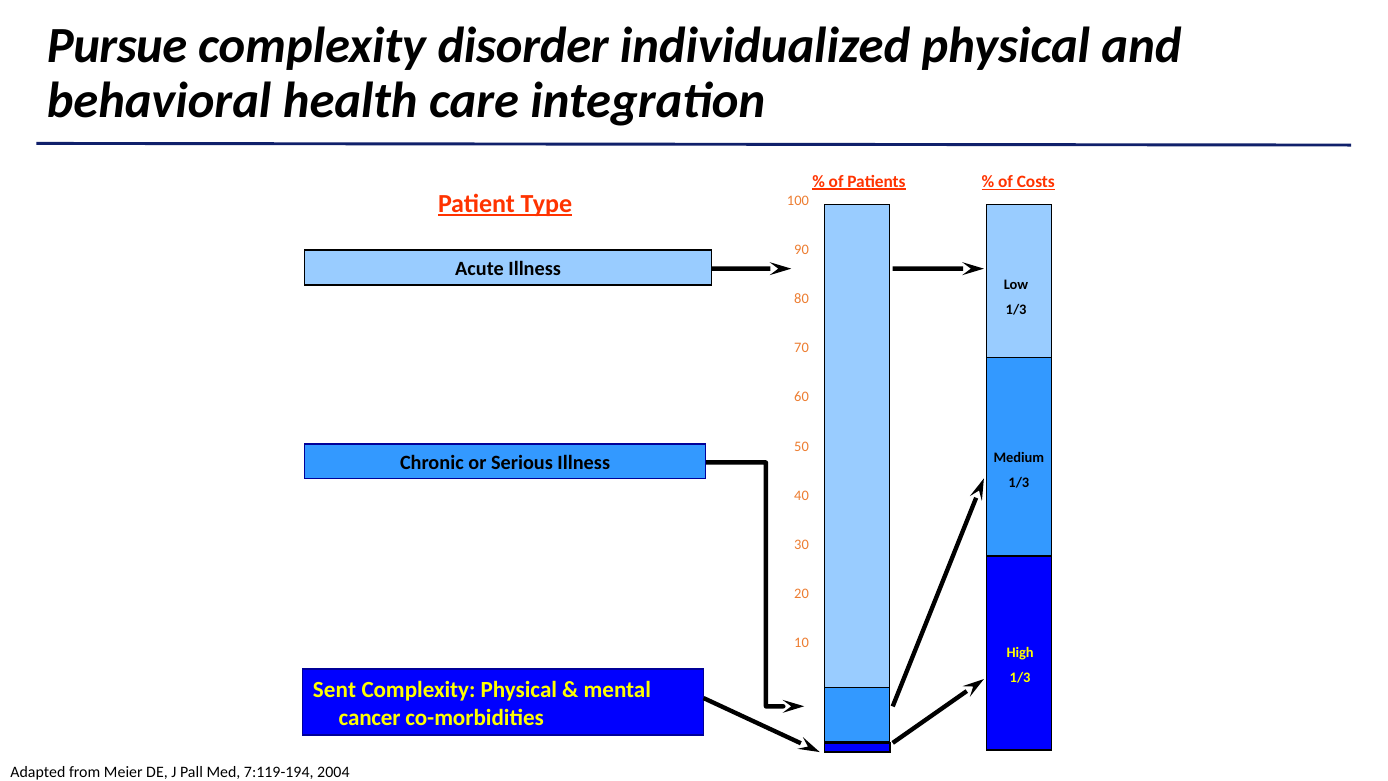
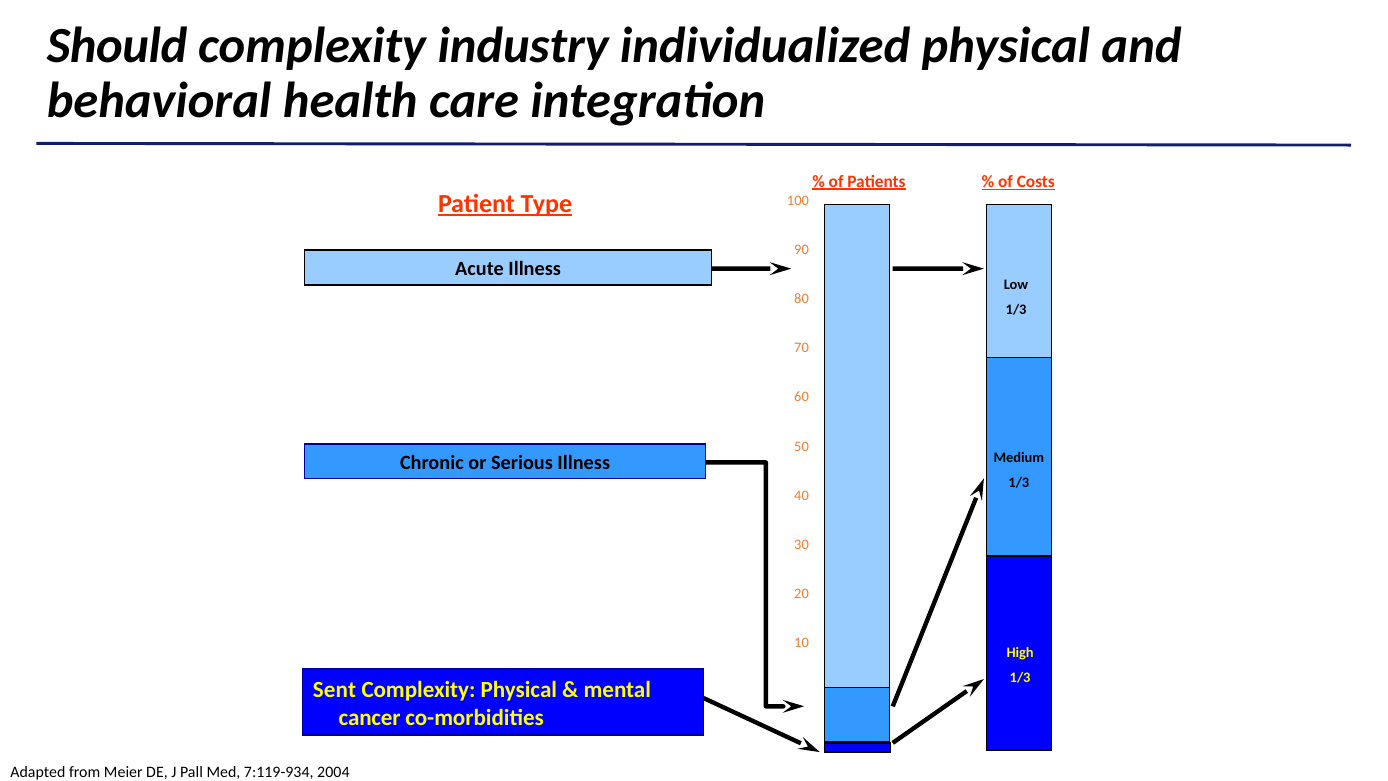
Pursue: Pursue -> Should
disorder: disorder -> industry
7:119-194: 7:119-194 -> 7:119-934
